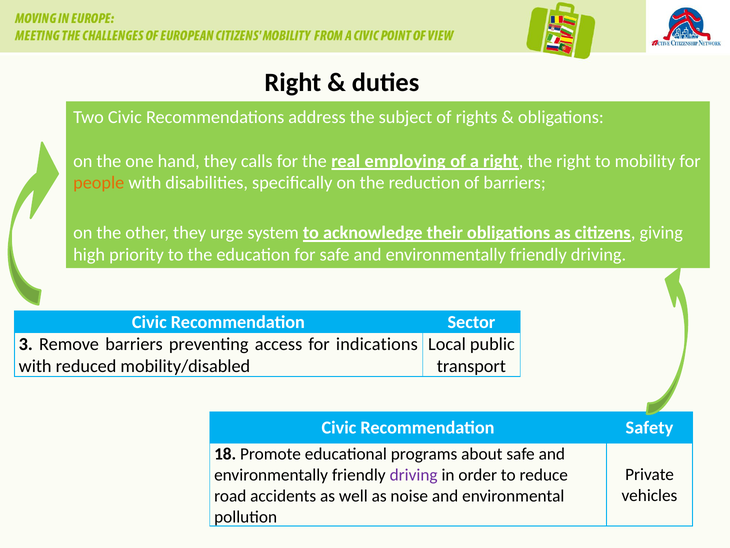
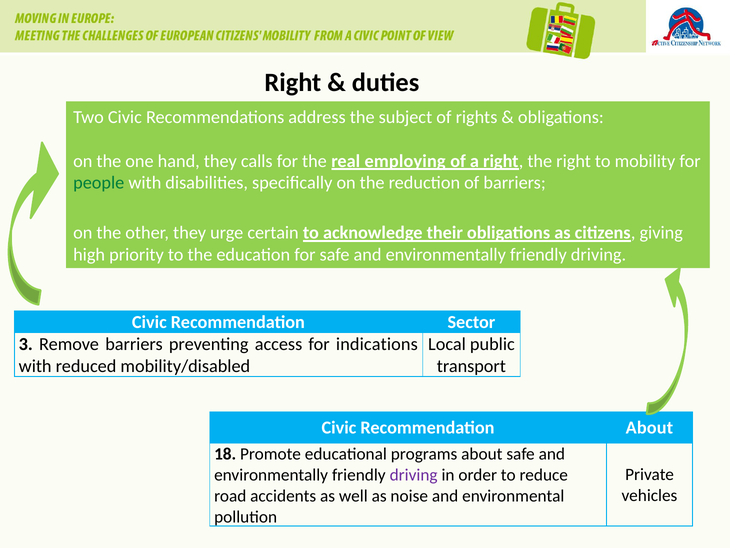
people colour: orange -> green
system: system -> certain
Recommendation Safety: Safety -> About
